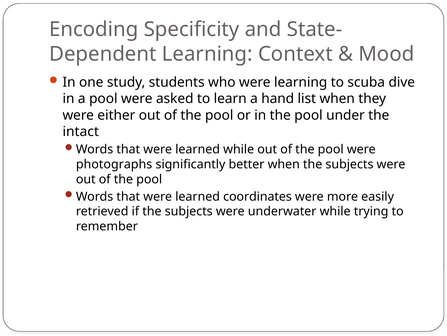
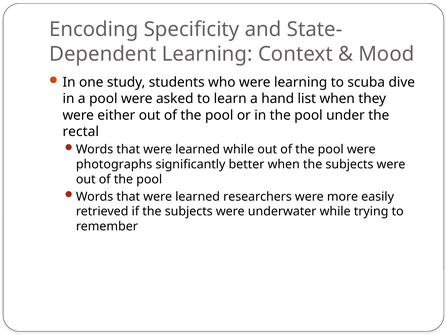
intact: intact -> rectal
coordinates: coordinates -> researchers
